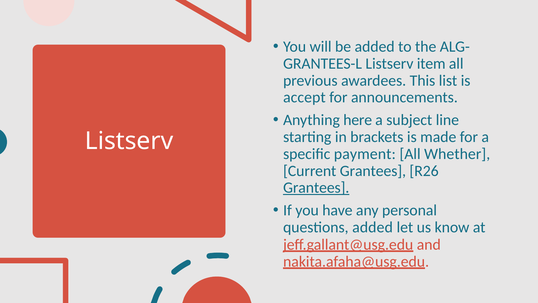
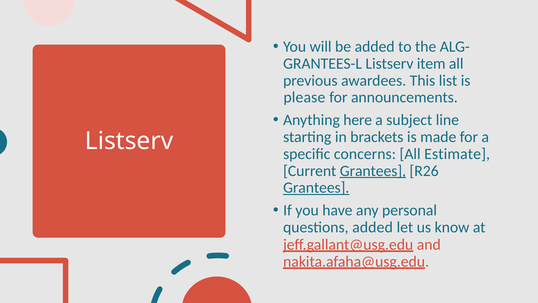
accept: accept -> please
payment: payment -> concerns
Whether: Whether -> Estimate
Grantees at (373, 171) underline: none -> present
